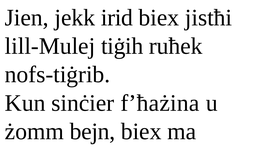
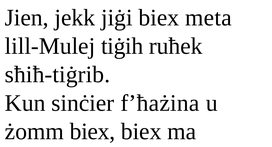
irid: irid -> jiġi
jistħi: jistħi -> meta
nofs-tiġrib: nofs-tiġrib -> sħiħ-tiġrib
żomm bejn: bejn -> biex
